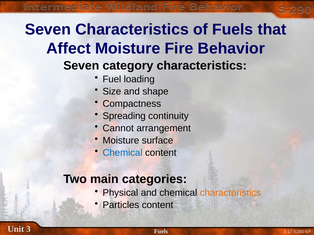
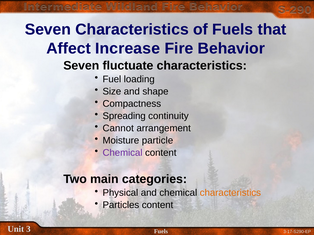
Affect Moisture: Moisture -> Increase
category: category -> fluctuate
surface: surface -> particle
Chemical at (123, 153) colour: blue -> purple
